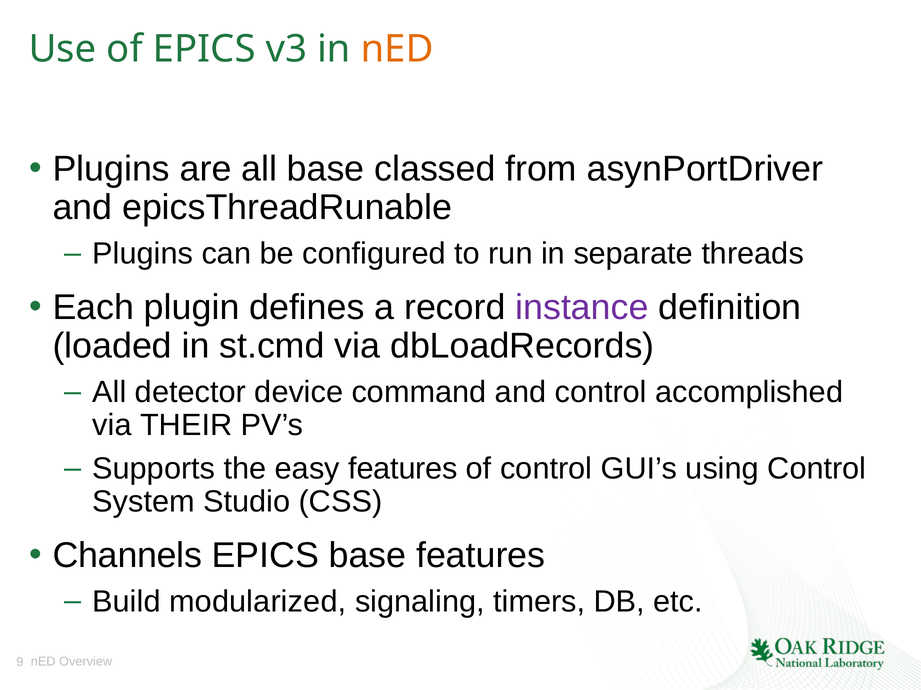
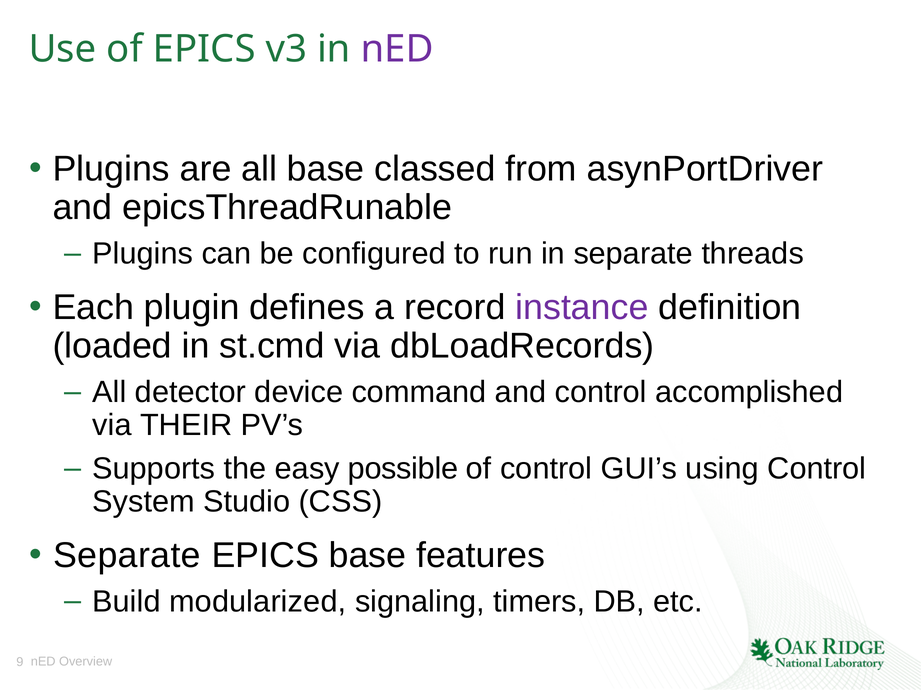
nED at (397, 49) colour: orange -> purple
easy features: features -> possible
Channels at (127, 556): Channels -> Separate
